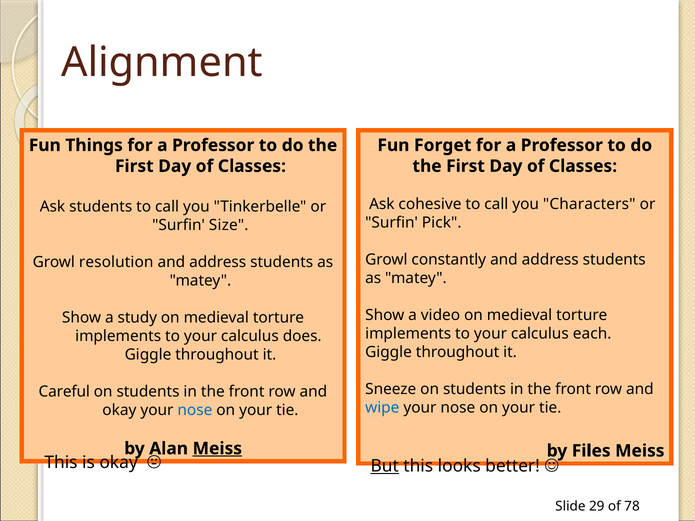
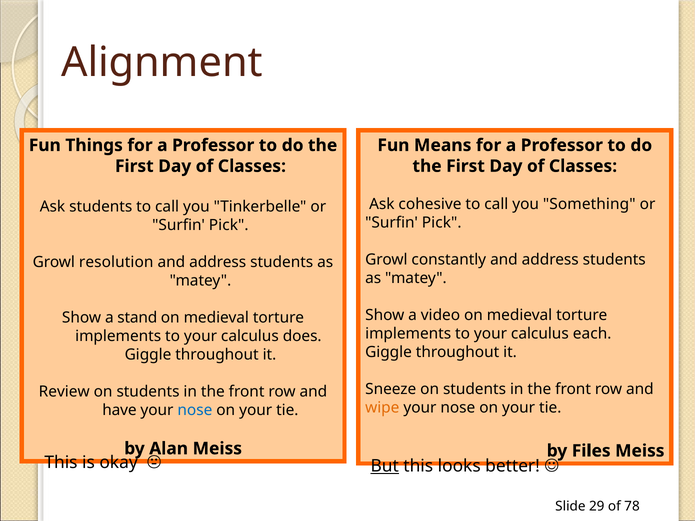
Forget: Forget -> Means
Characters: Characters -> Something
Size at (229, 225): Size -> Pick
study: study -> stand
Careful: Careful -> Review
wipe colour: blue -> orange
okay at (119, 410): okay -> have
Meiss at (217, 449) underline: present -> none
